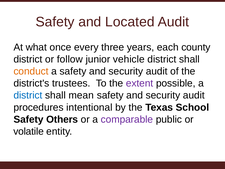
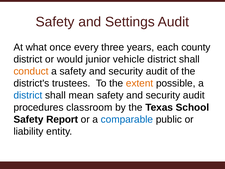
Located: Located -> Settings
follow: follow -> would
extent colour: purple -> orange
intentional: intentional -> classroom
Others: Others -> Report
comparable colour: purple -> blue
volatile: volatile -> liability
